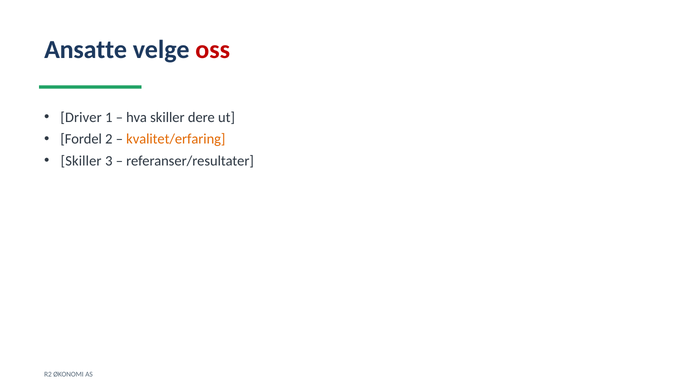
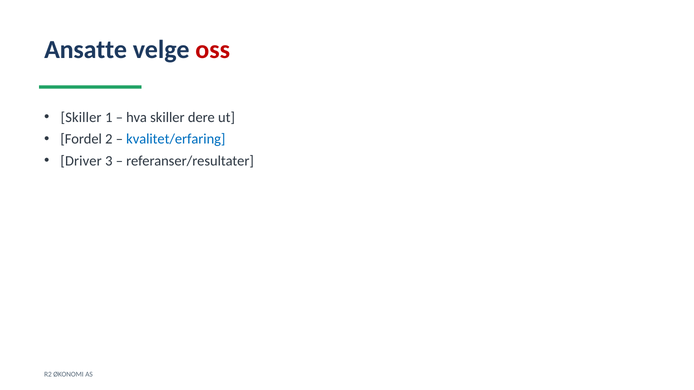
Driver at (81, 118): Driver -> Skiller
kvalitet/erfaring colour: orange -> blue
Skiller at (81, 161): Skiller -> Driver
